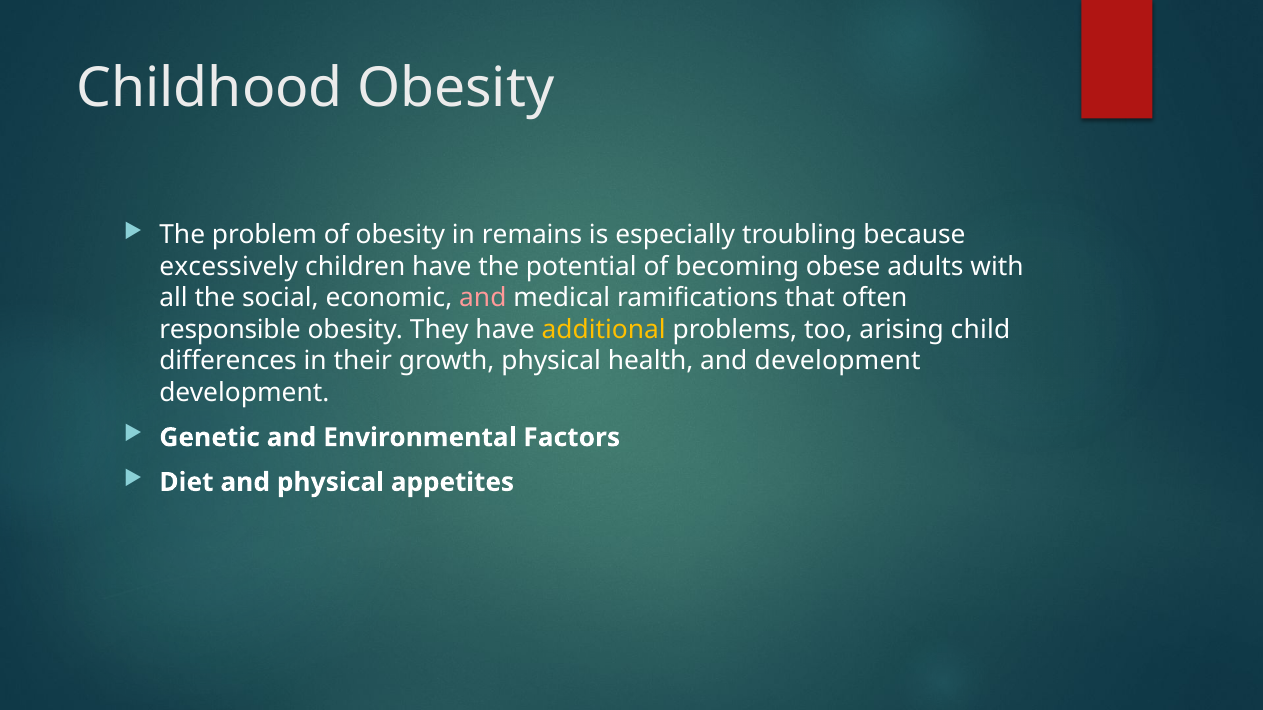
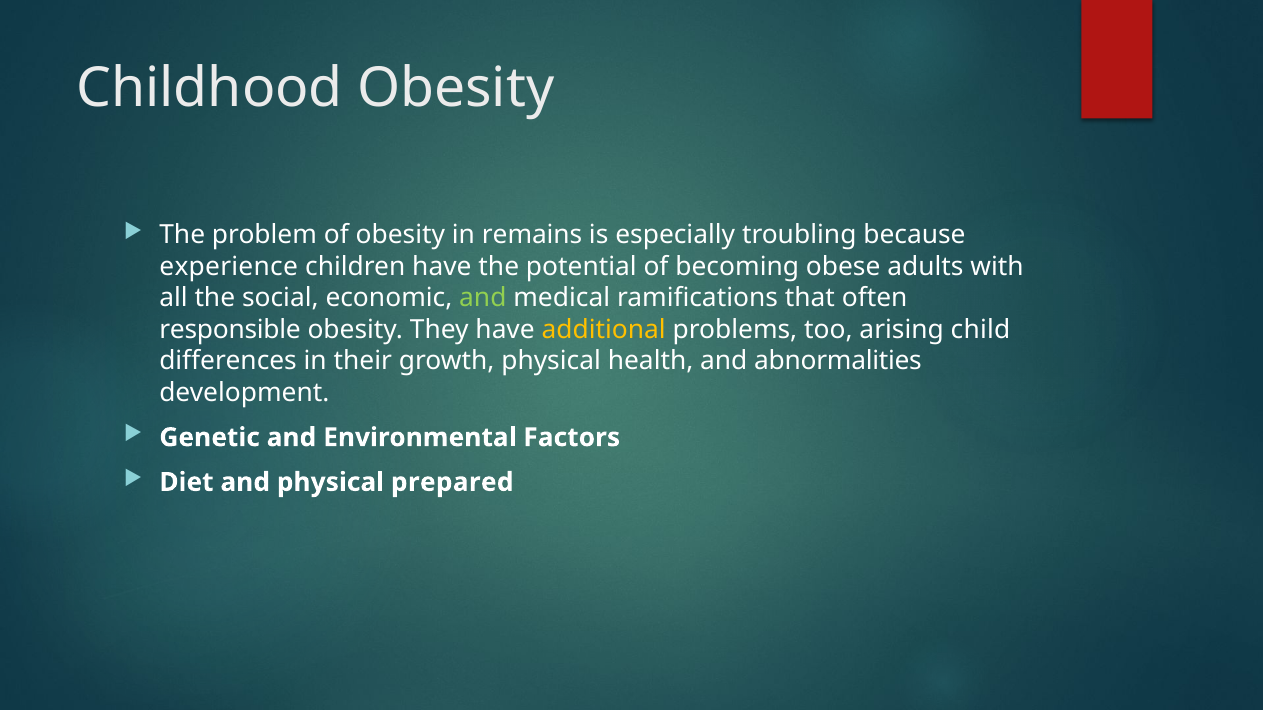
excessively: excessively -> experience
and at (483, 298) colour: pink -> light green
and development: development -> abnormalities
appetites: appetites -> prepared
